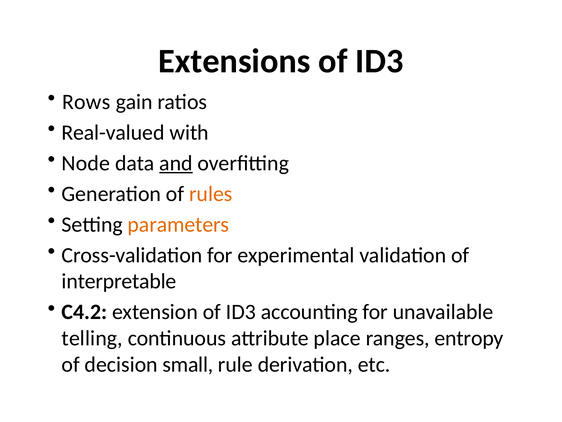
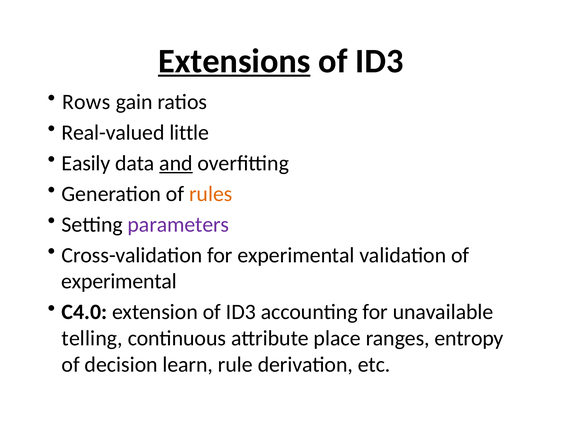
Extensions underline: none -> present
with: with -> little
Node: Node -> Easily
parameters colour: orange -> purple
interpretable at (119, 281): interpretable -> experimental
C4.2: C4.2 -> C4.0
small: small -> learn
